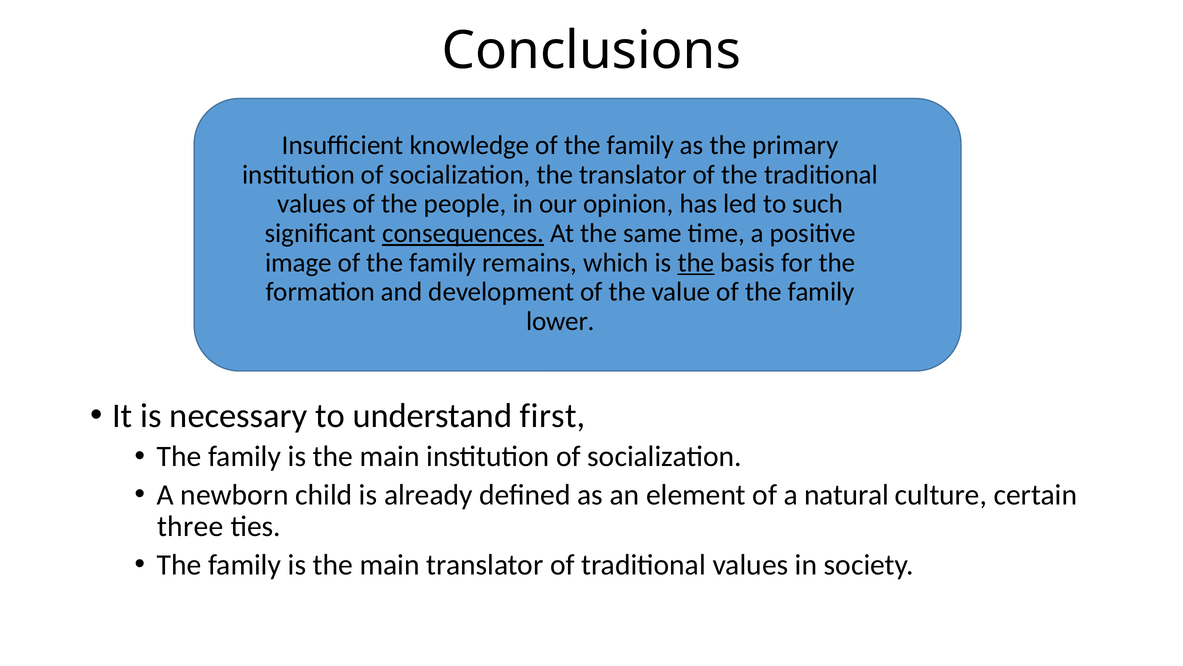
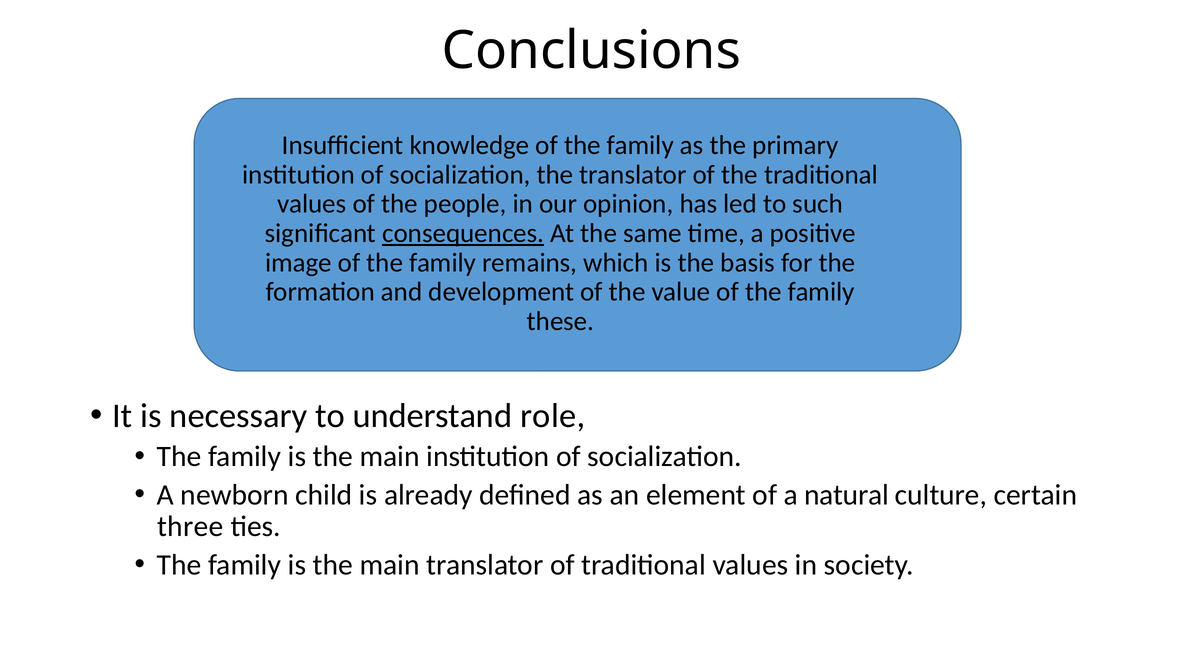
the at (696, 262) underline: present -> none
lower: lower -> these
first: first -> role
